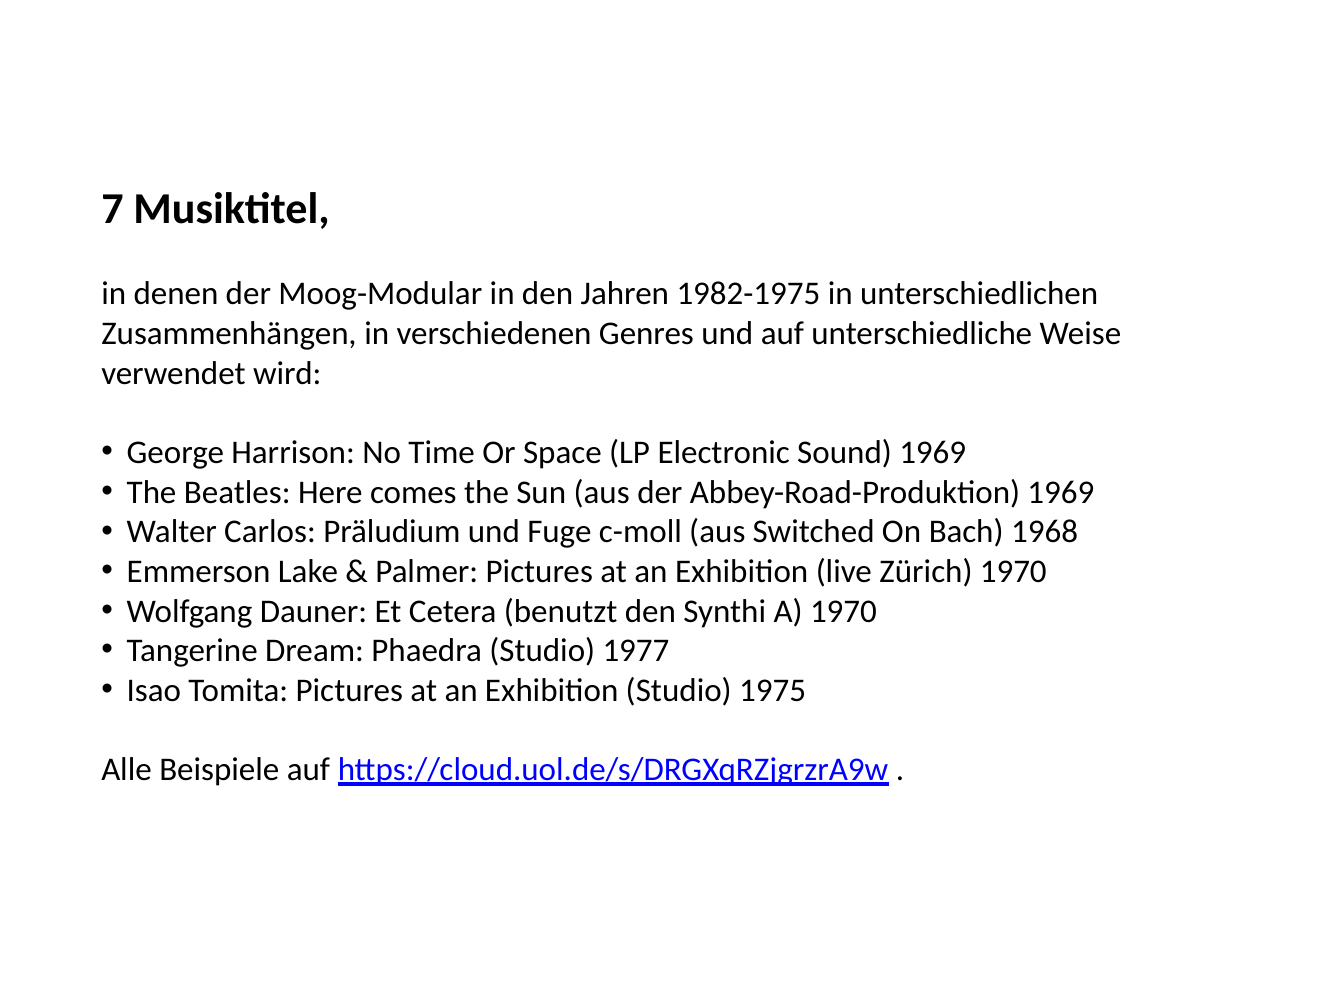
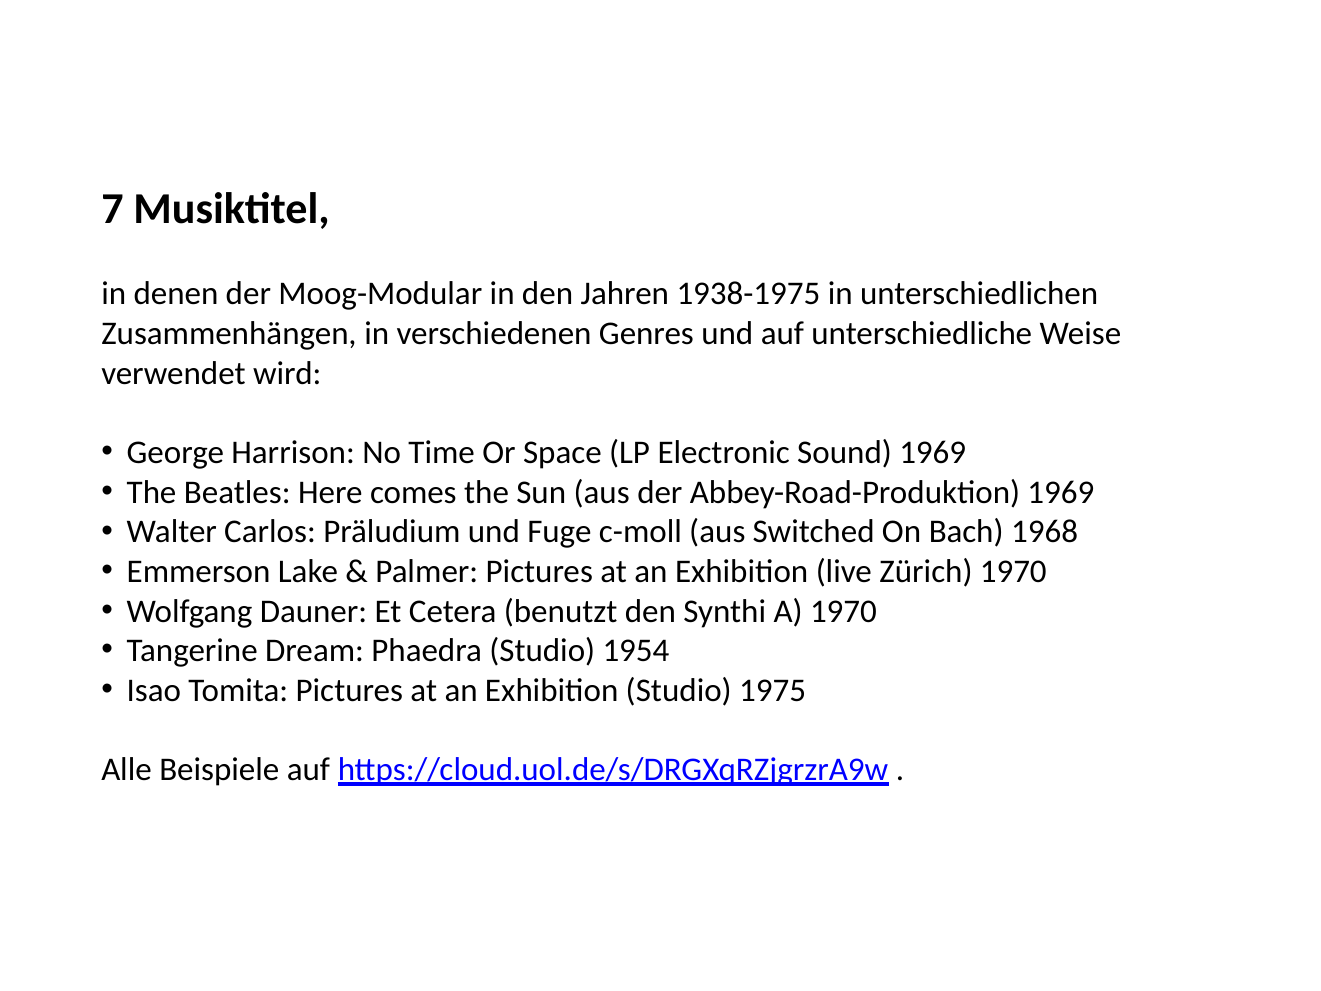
1982-1975: 1982-1975 -> 1938-1975
1977: 1977 -> 1954
